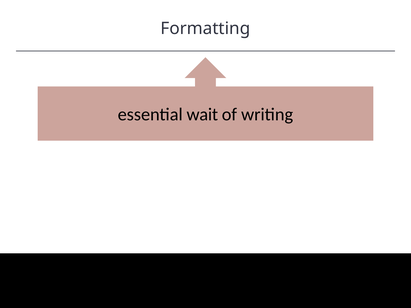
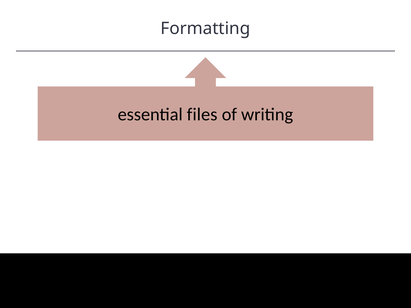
wait: wait -> files
